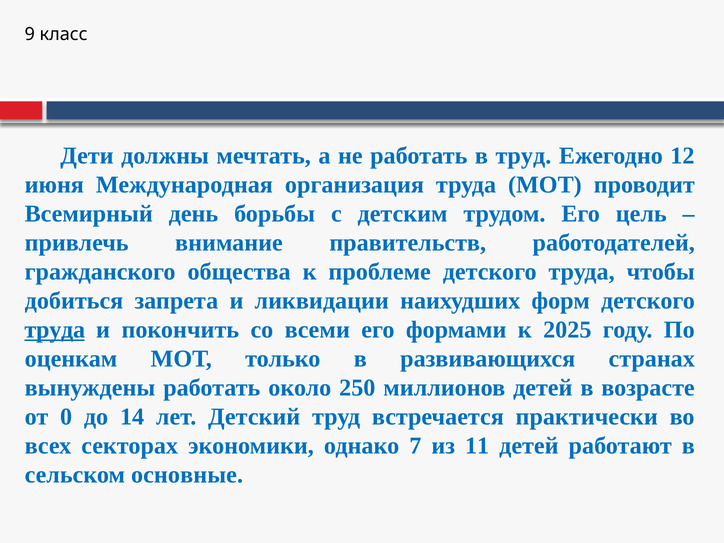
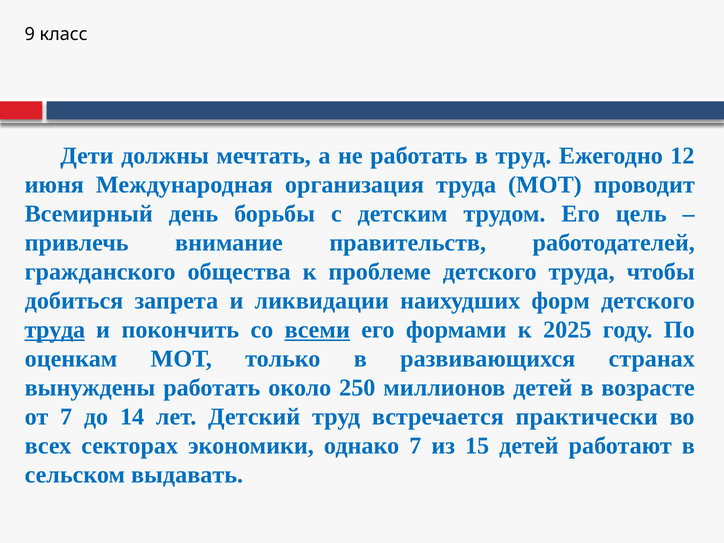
всеми underline: none -> present
от 0: 0 -> 7
11: 11 -> 15
основные: основные -> выдавать
